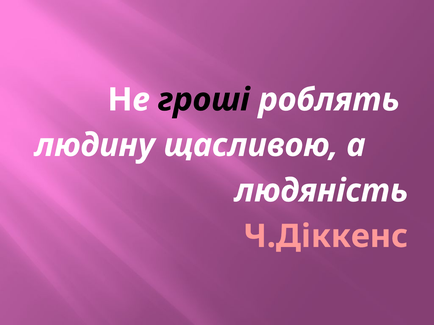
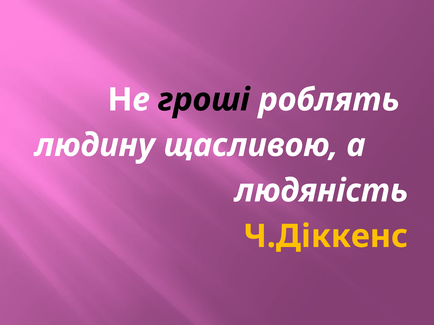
Ч.Діккенс colour: pink -> yellow
